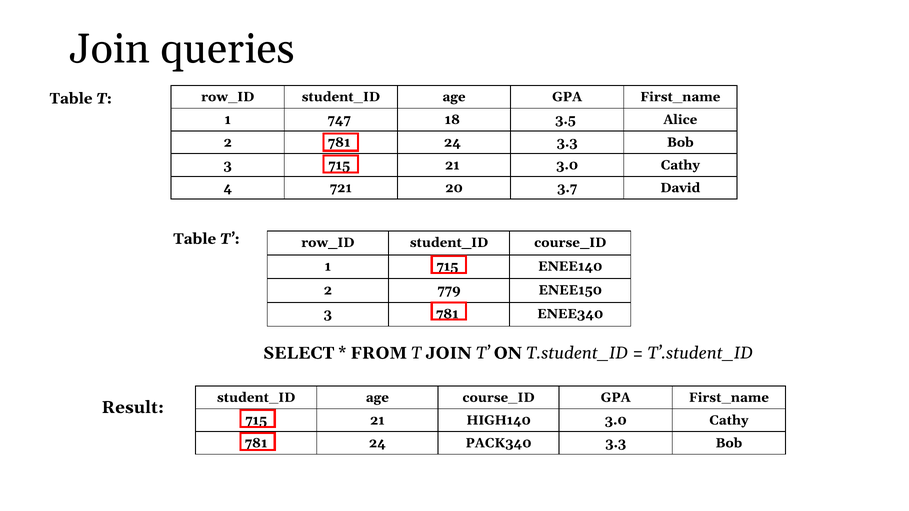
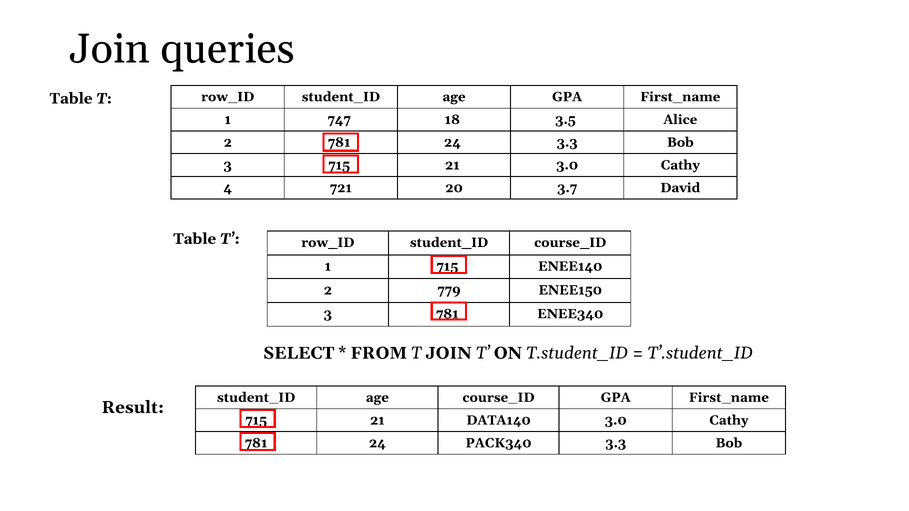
HIGH140: HIGH140 -> DATA140
